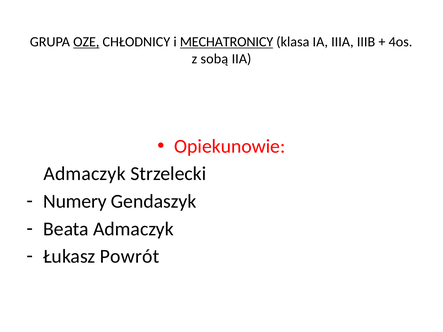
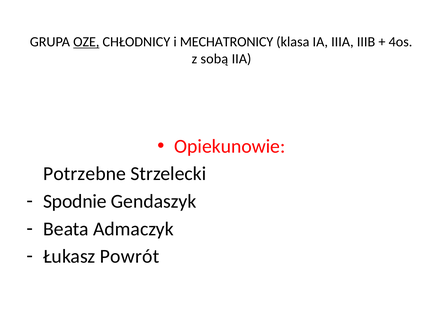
MECHATRONICY underline: present -> none
Admaczyk at (85, 174): Admaczyk -> Potrzebne
Numery: Numery -> Spodnie
